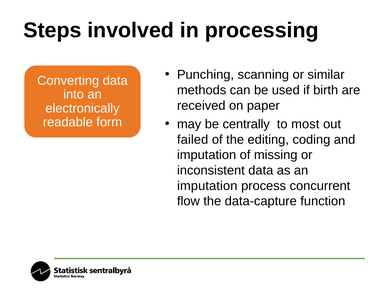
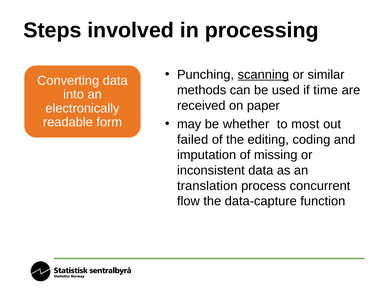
scanning underline: none -> present
birth: birth -> time
centrally: centrally -> whether
imputation at (207, 186): imputation -> translation
